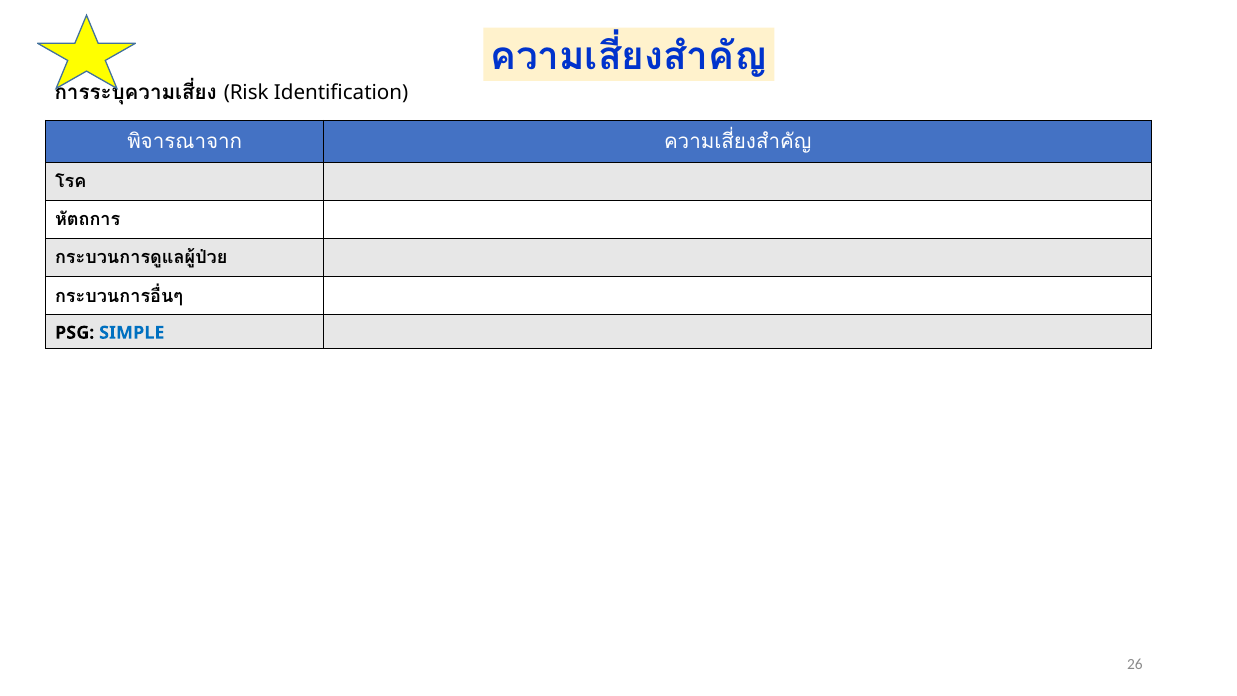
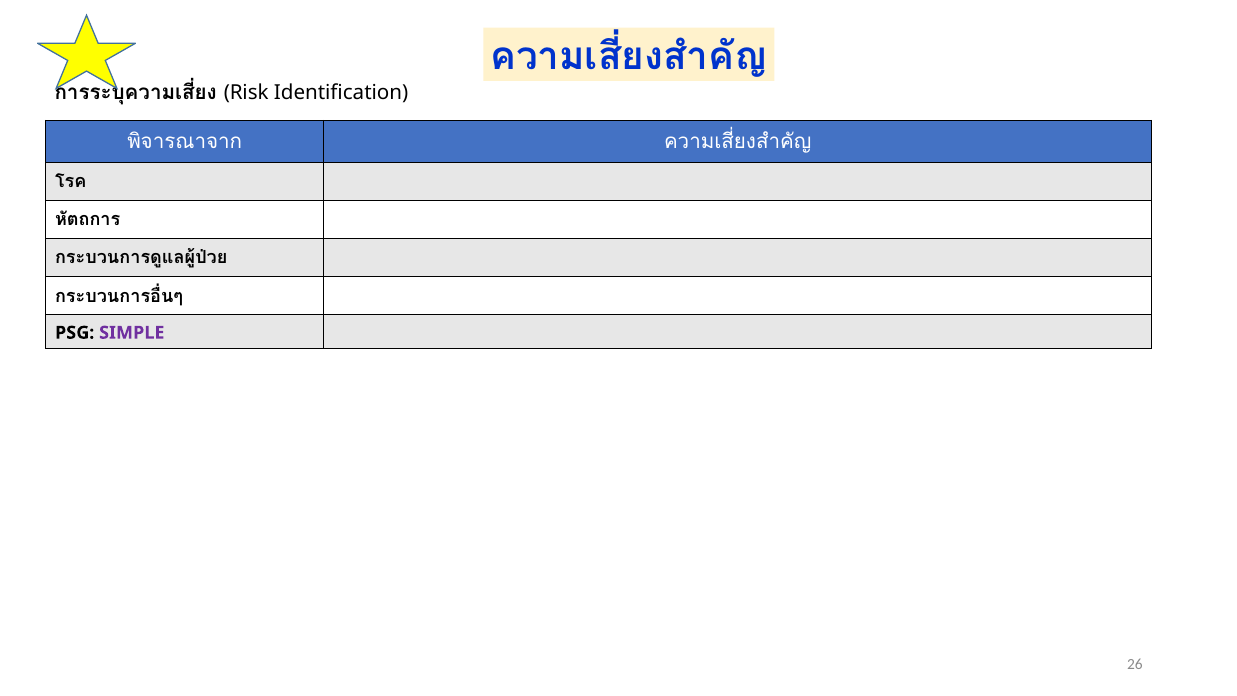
SIMPLE colour: blue -> purple
